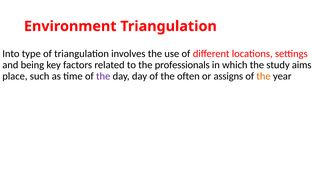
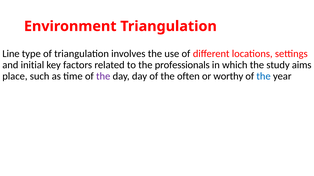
Into: Into -> Line
being: being -> initial
assigns: assigns -> worthy
the at (264, 76) colour: orange -> blue
